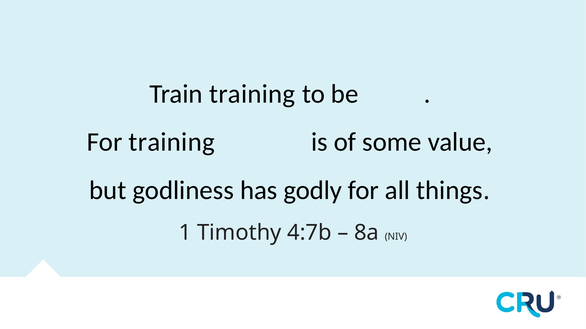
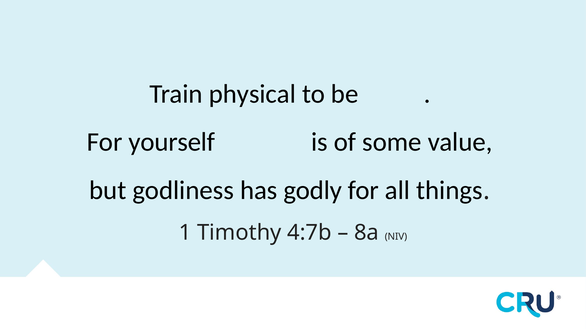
Train training: training -> physical
For training: training -> yourself
